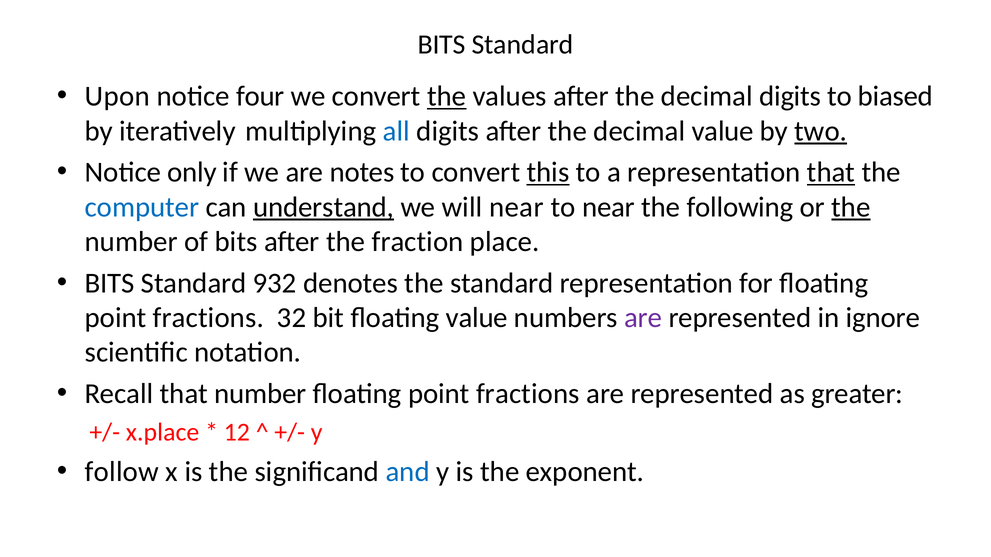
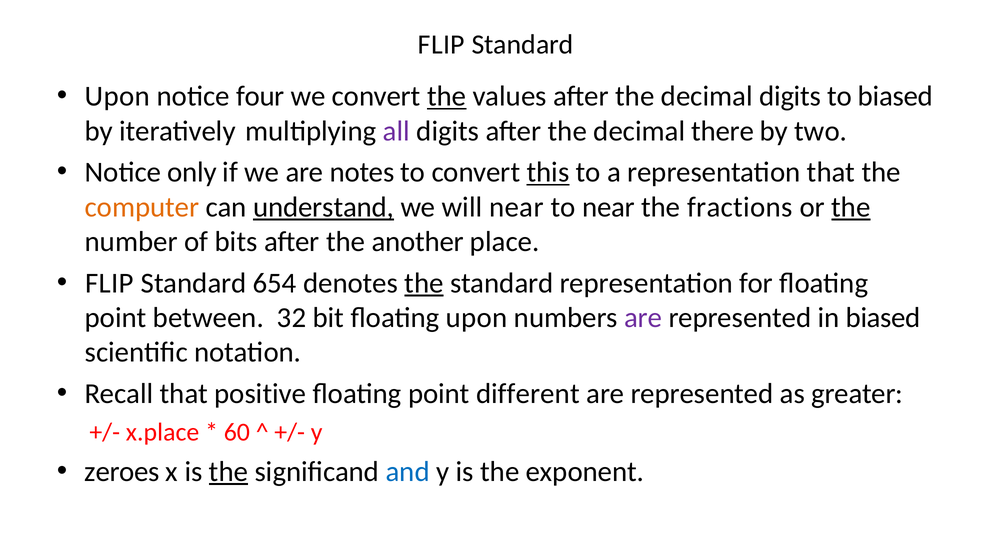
BITS at (442, 45): BITS -> FLIP
all colour: blue -> purple
decimal value: value -> there
two underline: present -> none
that at (831, 172) underline: present -> none
computer colour: blue -> orange
following: following -> fractions
fraction: fraction -> another
BITS at (110, 283): BITS -> FLIP
932: 932 -> 654
the at (424, 283) underline: none -> present
fractions at (208, 318): fractions -> between
floating value: value -> upon
in ignore: ignore -> biased
that number: number -> positive
fractions at (528, 394): fractions -> different
12: 12 -> 60
follow: follow -> zeroes
the at (229, 472) underline: none -> present
